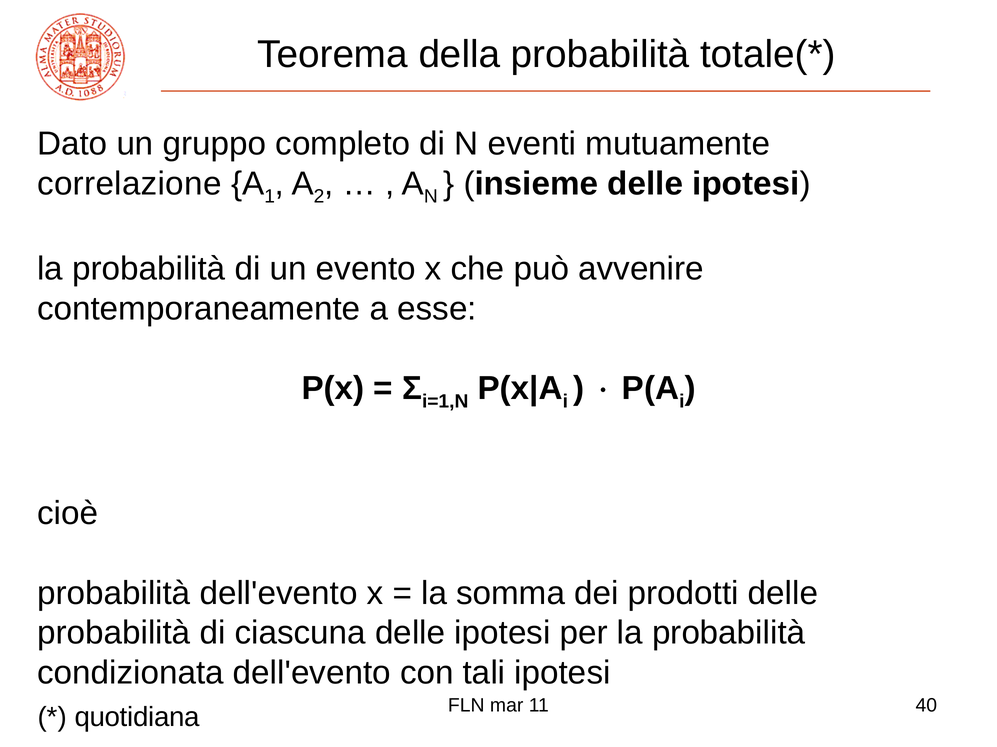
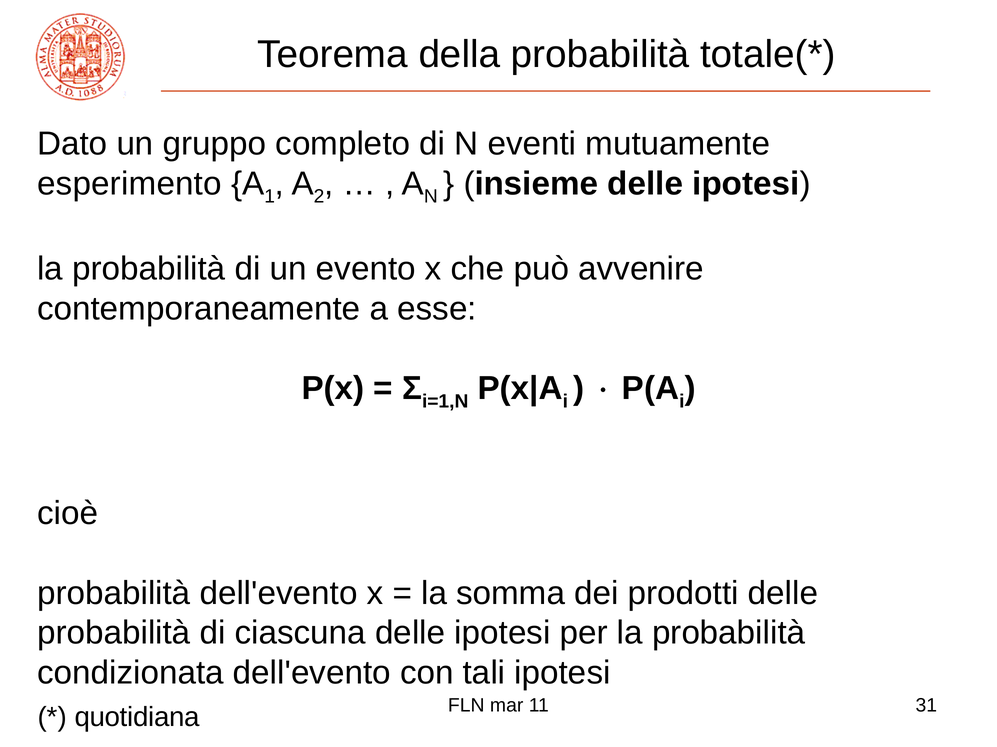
correlazione: correlazione -> esperimento
40: 40 -> 31
